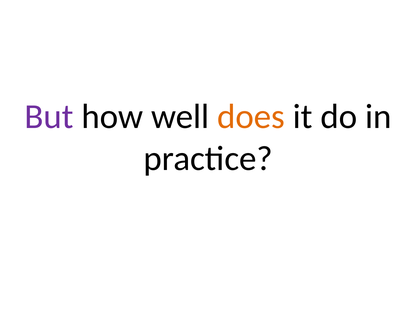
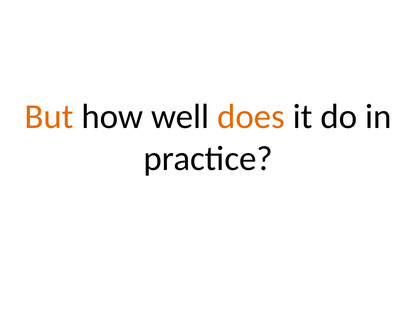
But colour: purple -> orange
